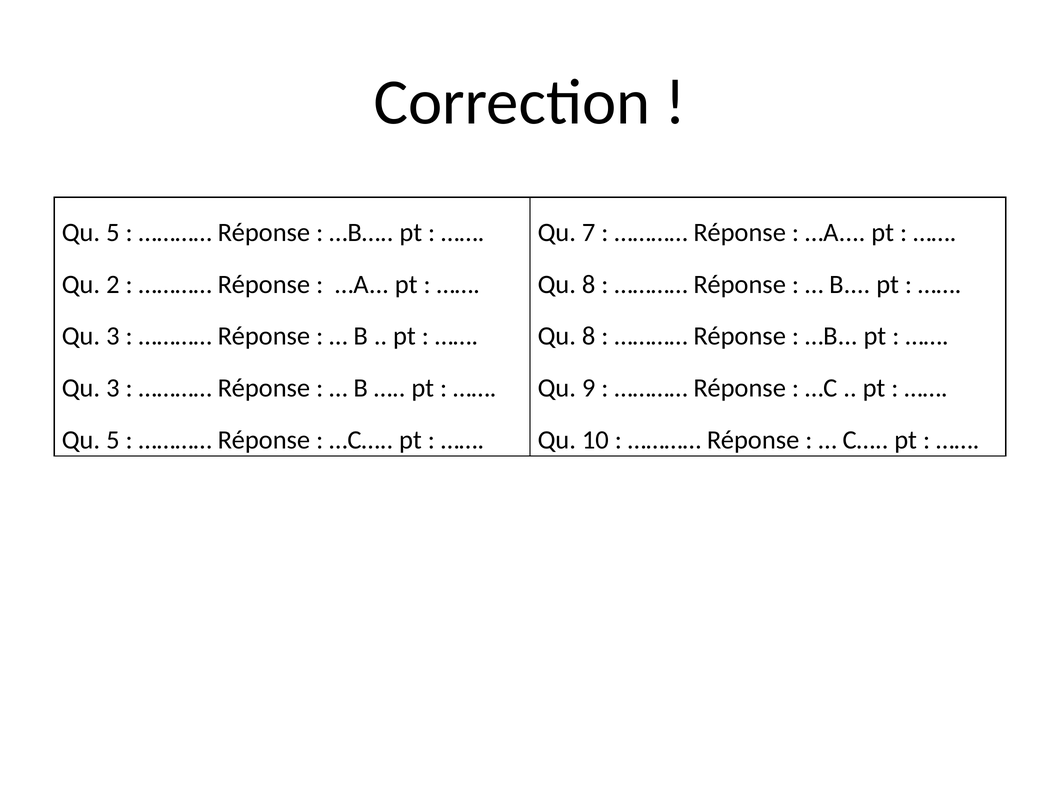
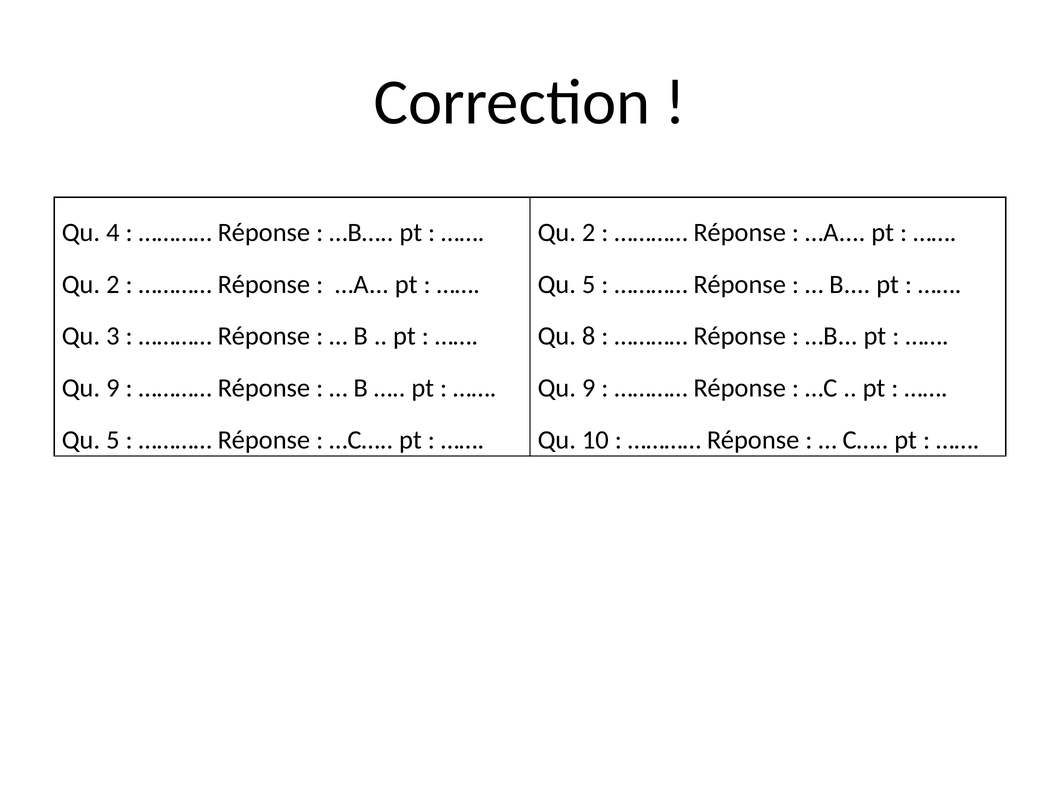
5 at (113, 232): 5 -> 4
7 at (589, 232): 7 -> 2
8 at (589, 284): 8 -> 5
3 at (113, 388): 3 -> 9
